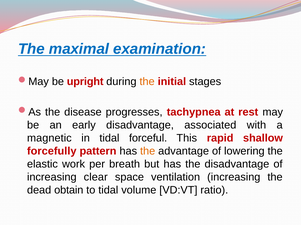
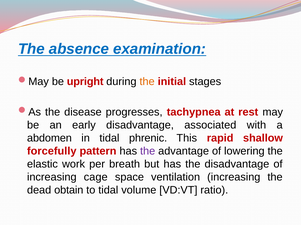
maximal: maximal -> absence
magnetic: magnetic -> abdomen
forceful: forceful -> phrenic
the at (148, 152) colour: orange -> purple
clear: clear -> cage
